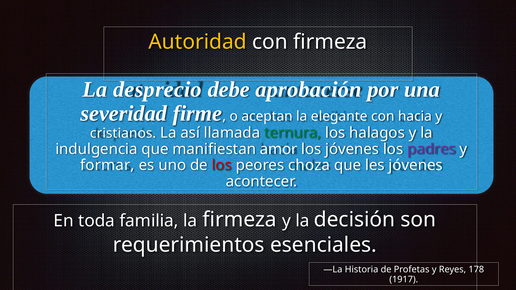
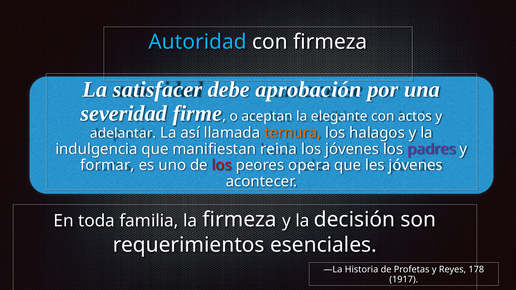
Autoridad colour: yellow -> light blue
desprecio: desprecio -> satisfacer
hacia: hacia -> actos
cristianos: cristianos -> adelantar
ternura colour: green -> orange
amor: amor -> reina
choza: choza -> opera
